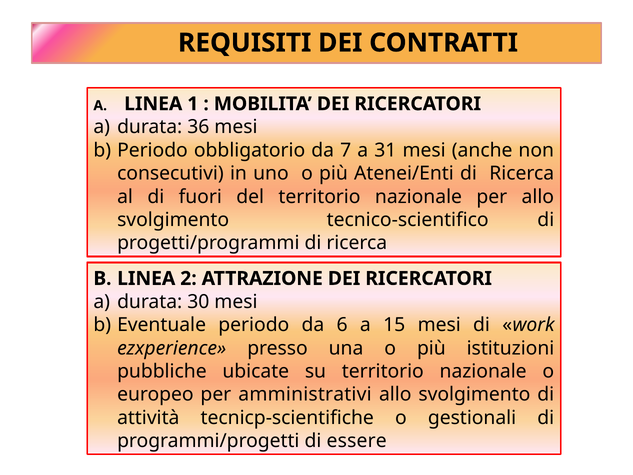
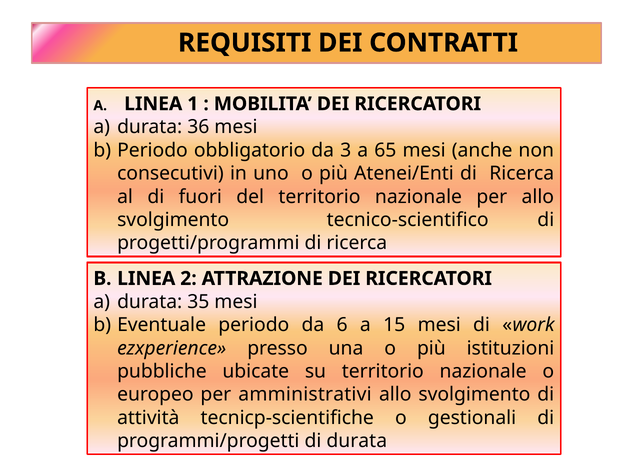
7: 7 -> 3
31: 31 -> 65
30: 30 -> 35
di essere: essere -> durata
